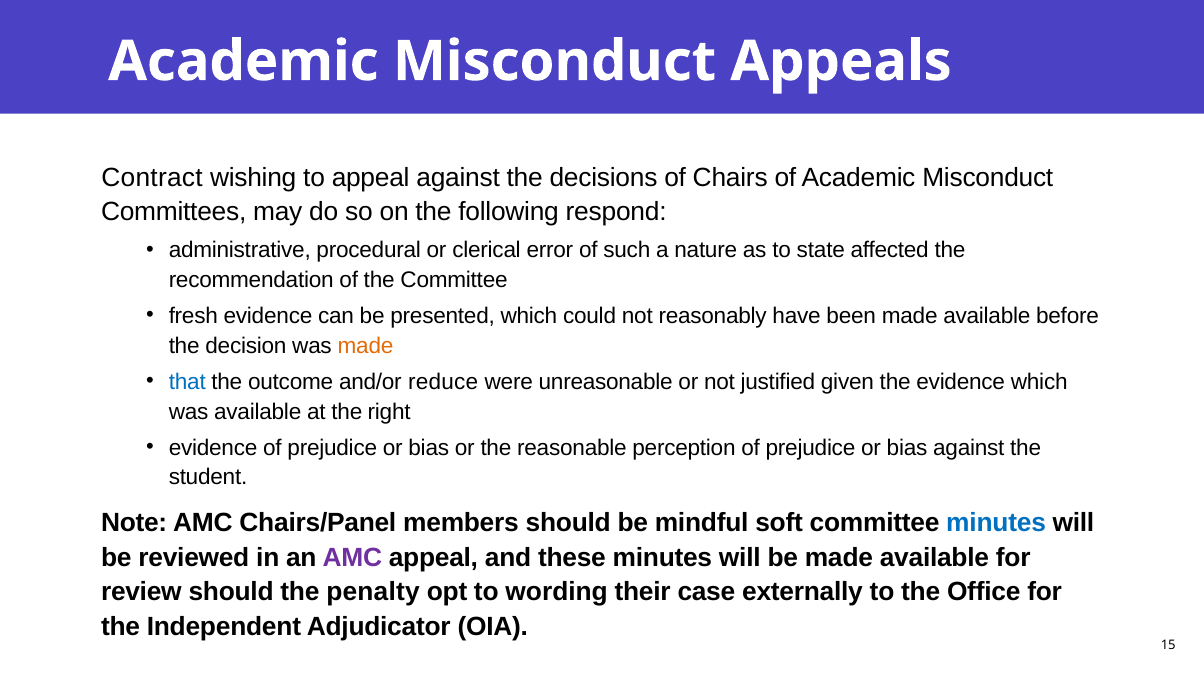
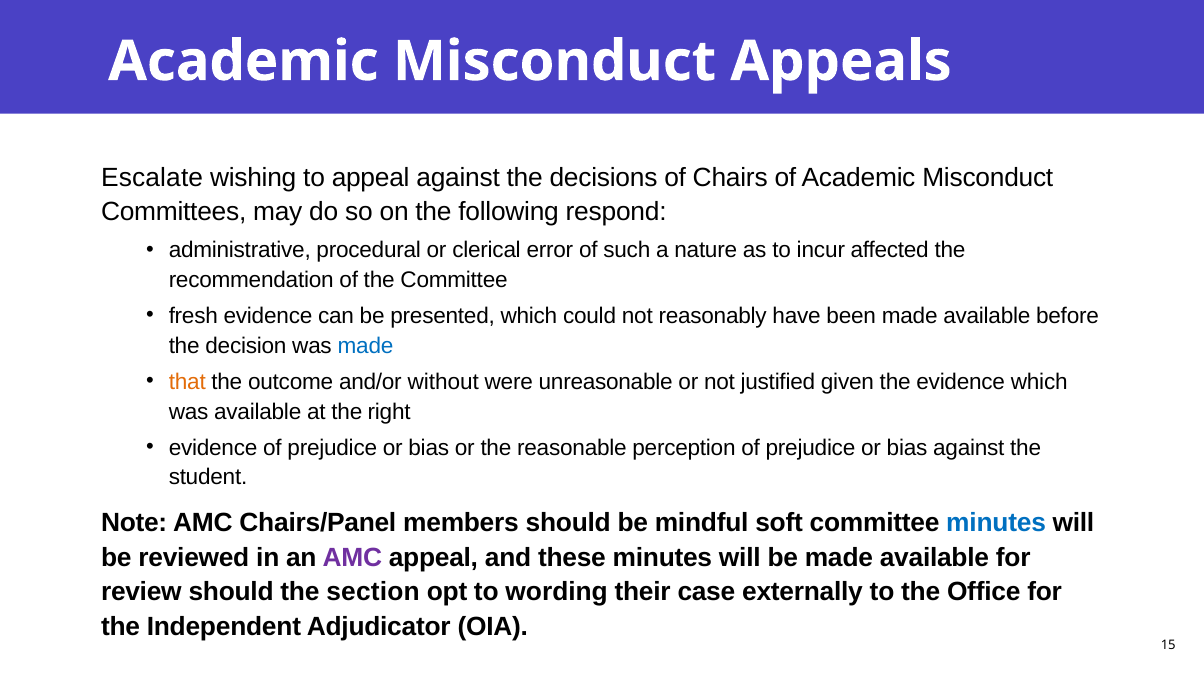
Contract: Contract -> Escalate
state: state -> incur
made at (366, 346) colour: orange -> blue
that colour: blue -> orange
reduce: reduce -> without
penalty: penalty -> section
